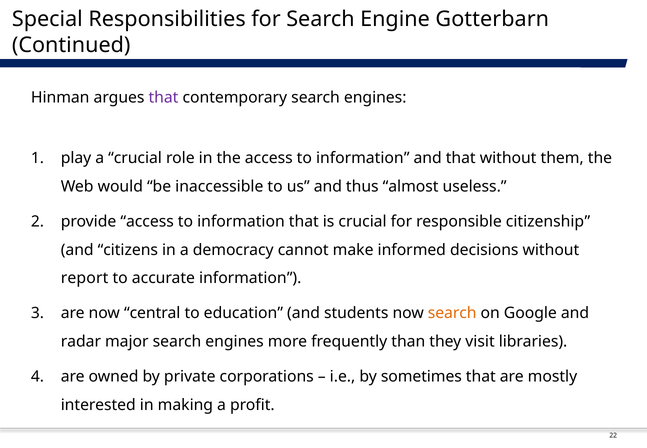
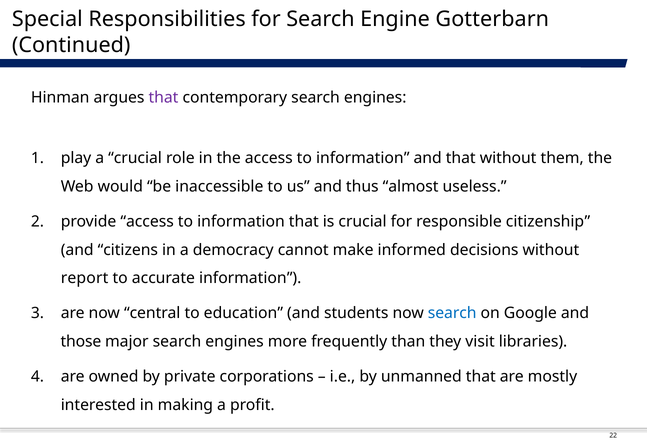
search at (452, 313) colour: orange -> blue
radar: radar -> those
sometimes: sometimes -> unmanned
